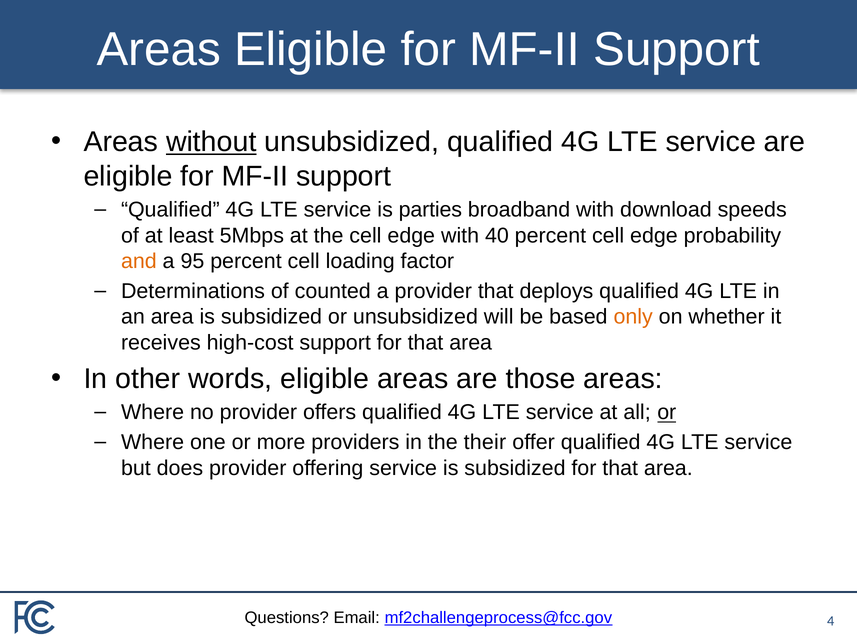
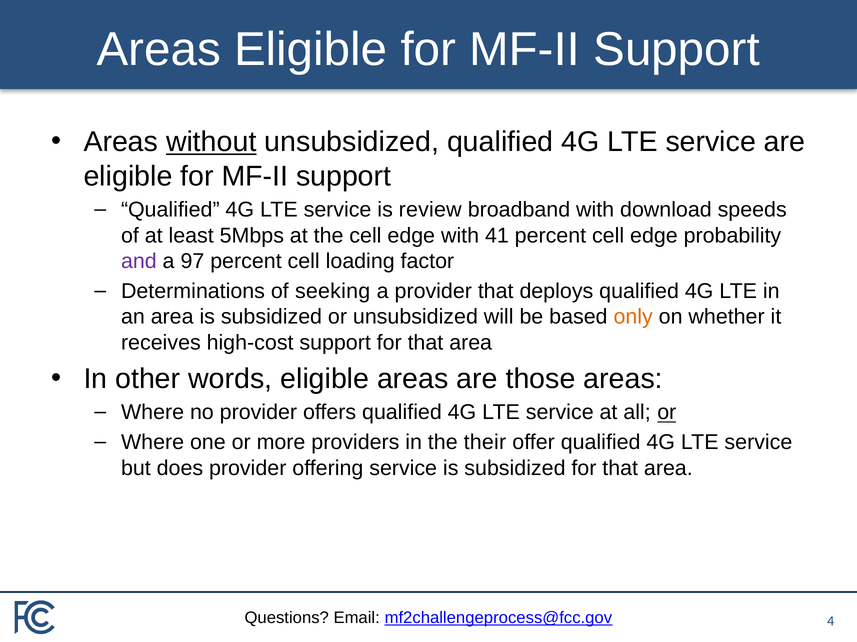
parties: parties -> review
40: 40 -> 41
and colour: orange -> purple
95: 95 -> 97
counted: counted -> seeking
